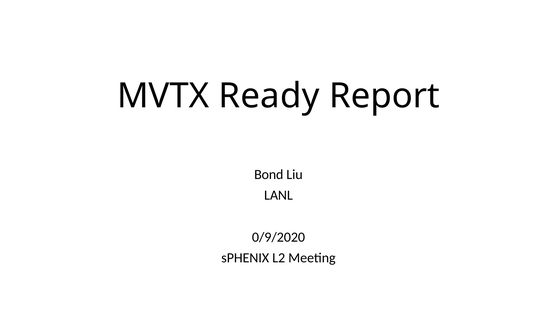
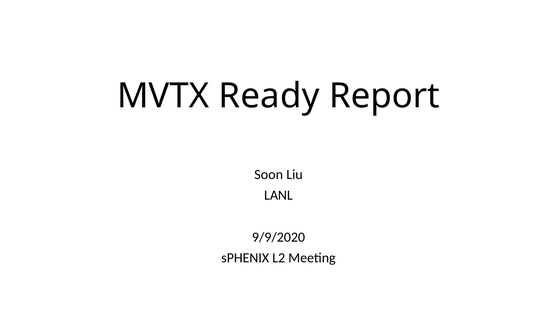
Bond: Bond -> Soon
0/9/2020: 0/9/2020 -> 9/9/2020
